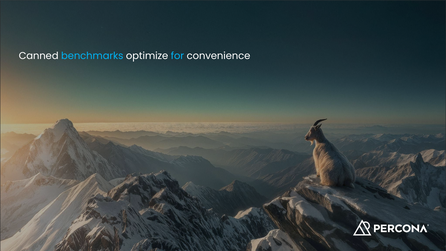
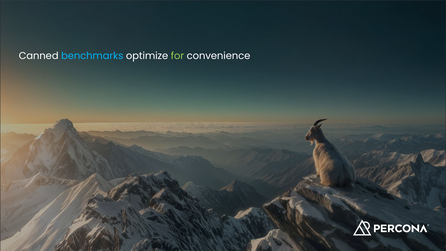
for colour: light blue -> light green
